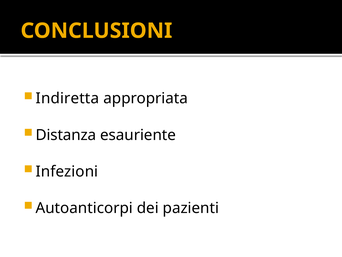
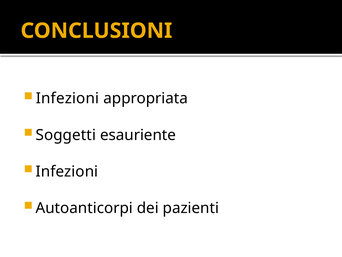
Indiretta at (67, 98): Indiretta -> Infezioni
Distanza: Distanza -> Soggetti
